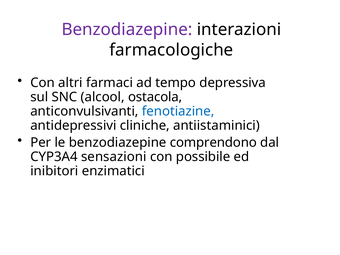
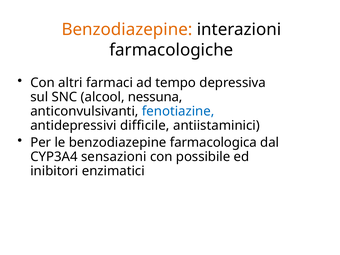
Benzodiazepine at (127, 30) colour: purple -> orange
ostacola: ostacola -> nessuna
cliniche: cliniche -> difficile
comprendono: comprendono -> farmacologica
